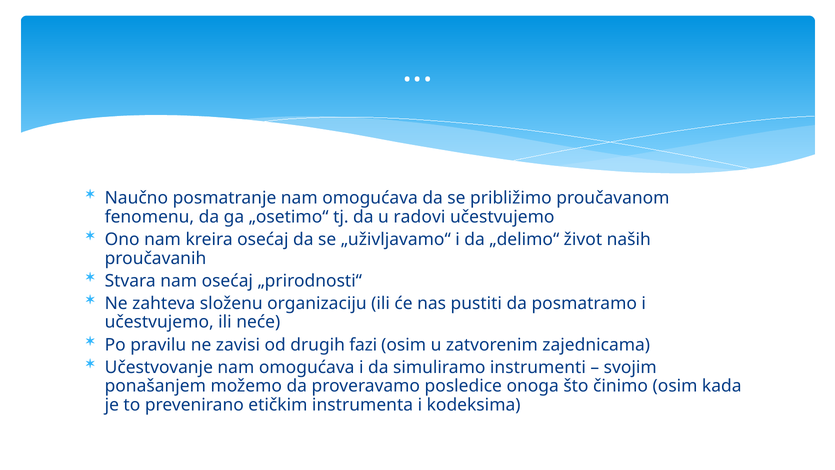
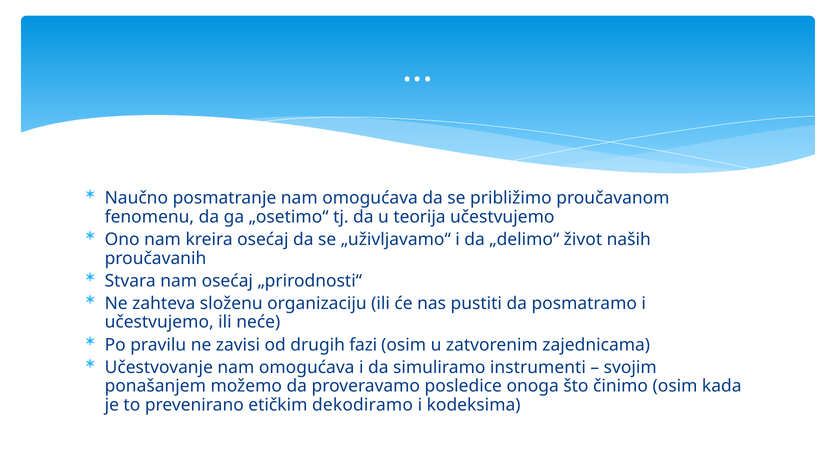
radovi: radovi -> teorija
instrumenta: instrumenta -> dekodiramo
